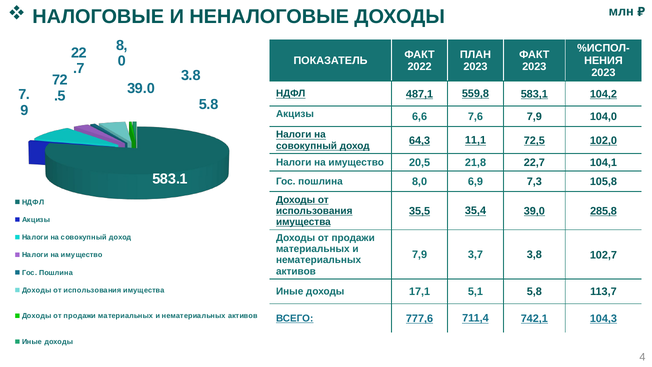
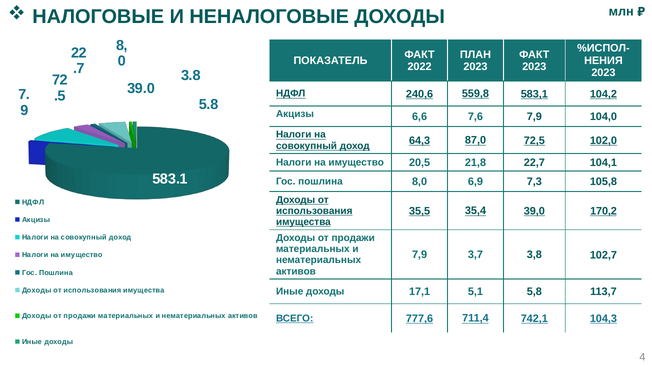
487,1: 487,1 -> 240,6
11,1: 11,1 -> 87,0
285,8: 285,8 -> 170,2
